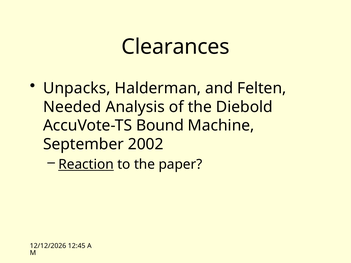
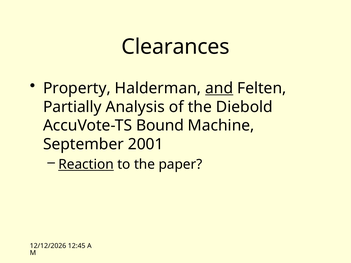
Unpacks: Unpacks -> Property
and underline: none -> present
Needed: Needed -> Partially
2002: 2002 -> 2001
